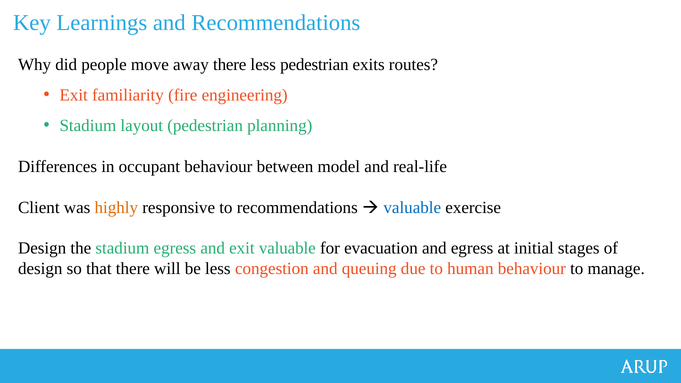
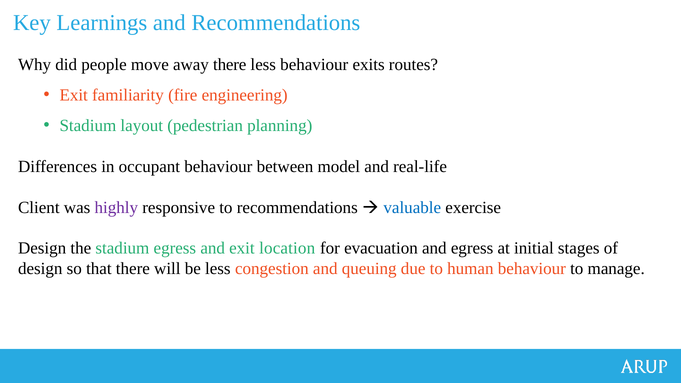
less pedestrian: pedestrian -> behaviour
highly colour: orange -> purple
exit valuable: valuable -> location
